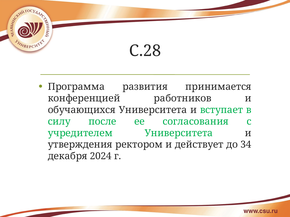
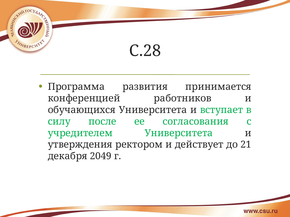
34: 34 -> 21
2024: 2024 -> 2049
